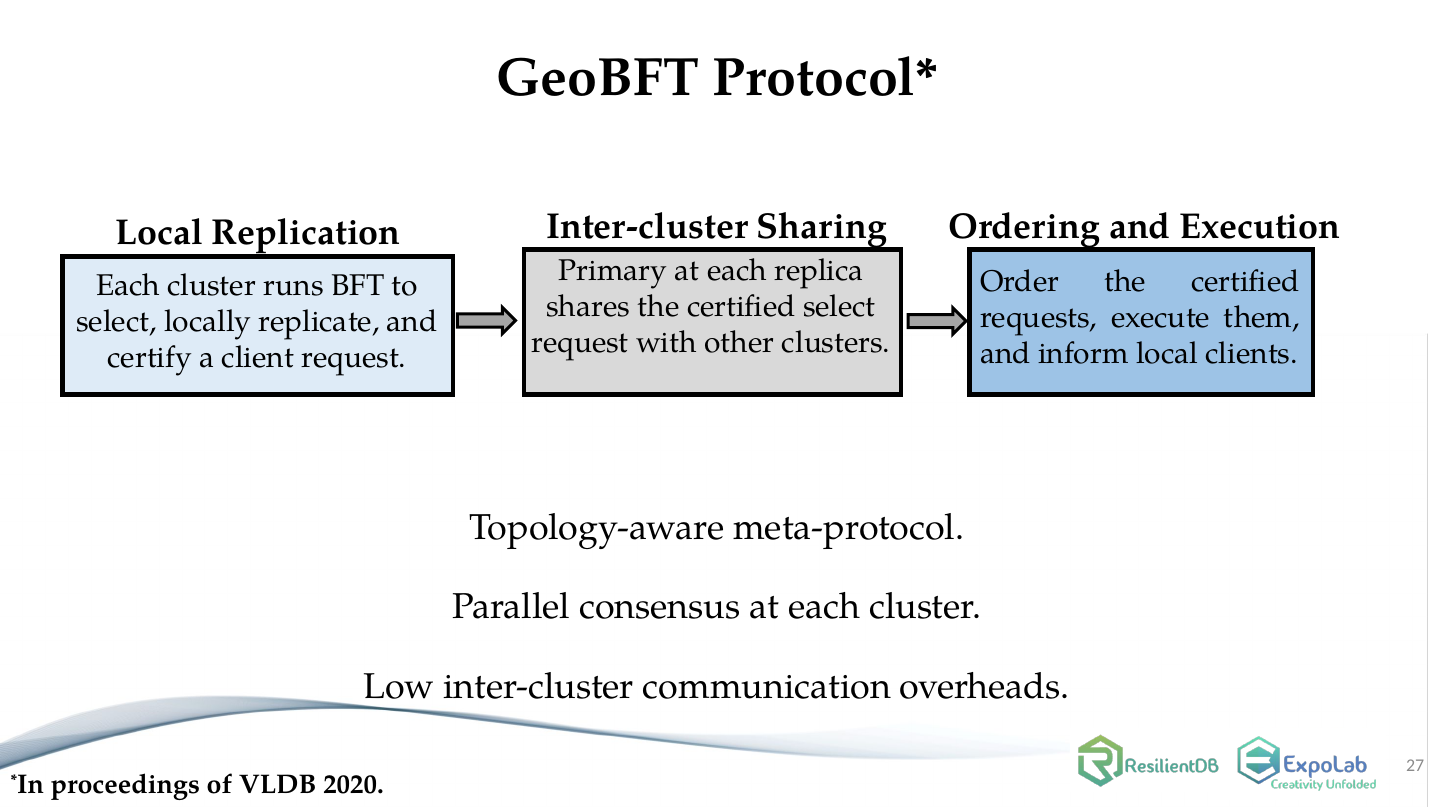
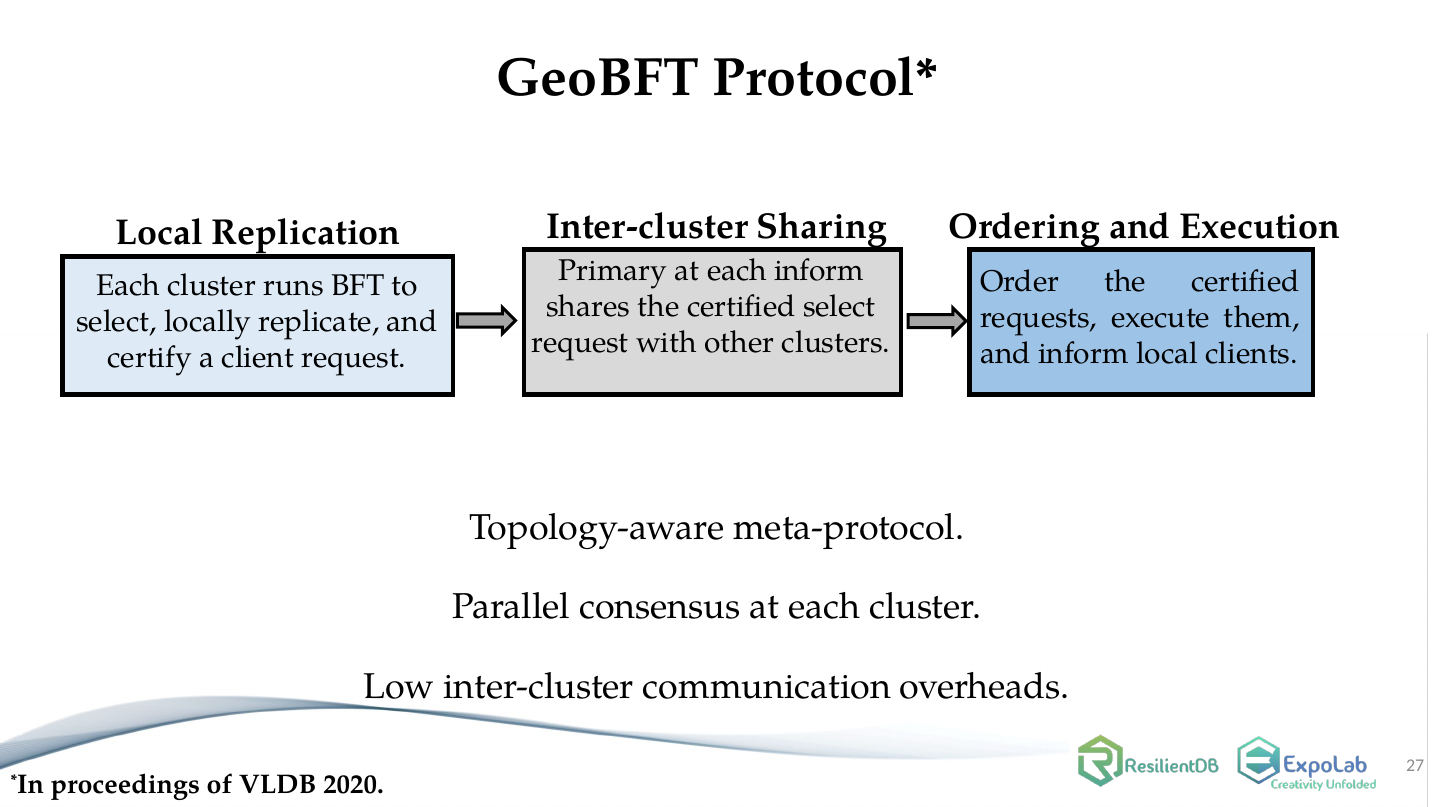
each replica: replica -> inform
